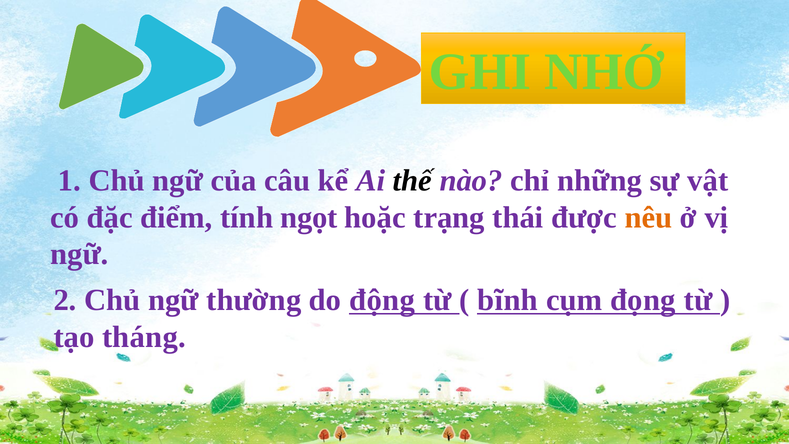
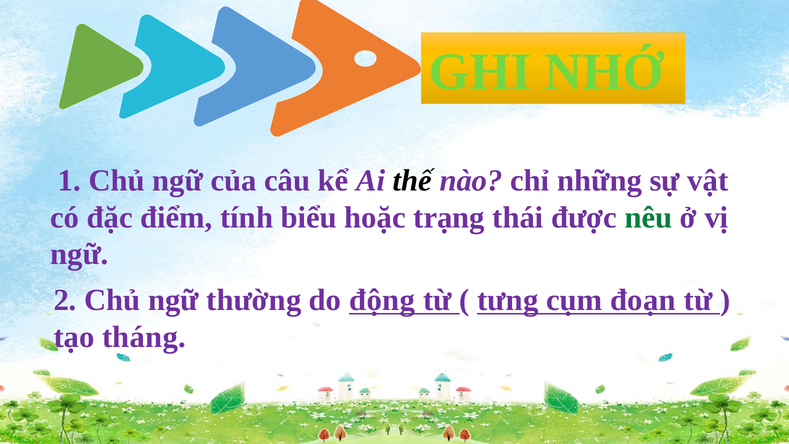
ngọt: ngọt -> biểu
nêu colour: orange -> green
bĩnh: bĩnh -> tưng
đọng: đọng -> đoạn
